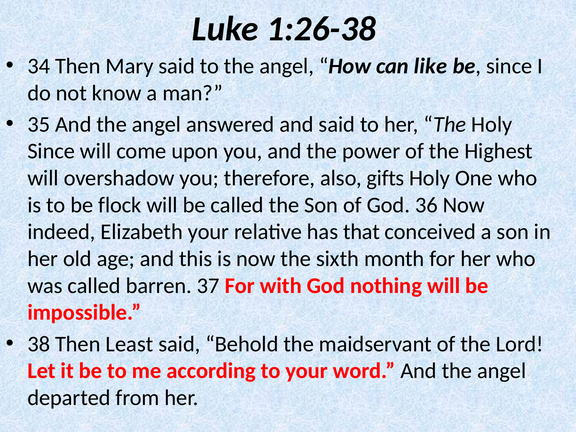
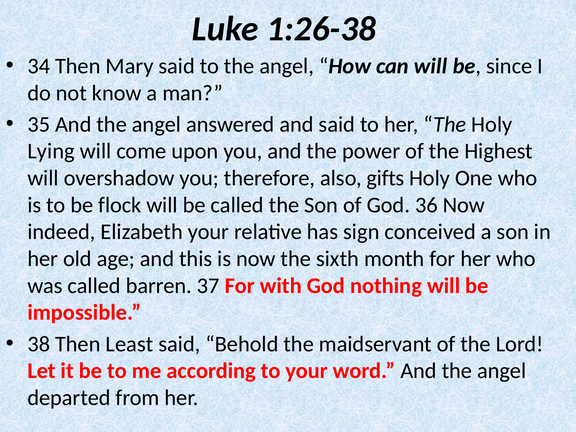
can like: like -> will
Since at (51, 151): Since -> Lying
that: that -> sign
